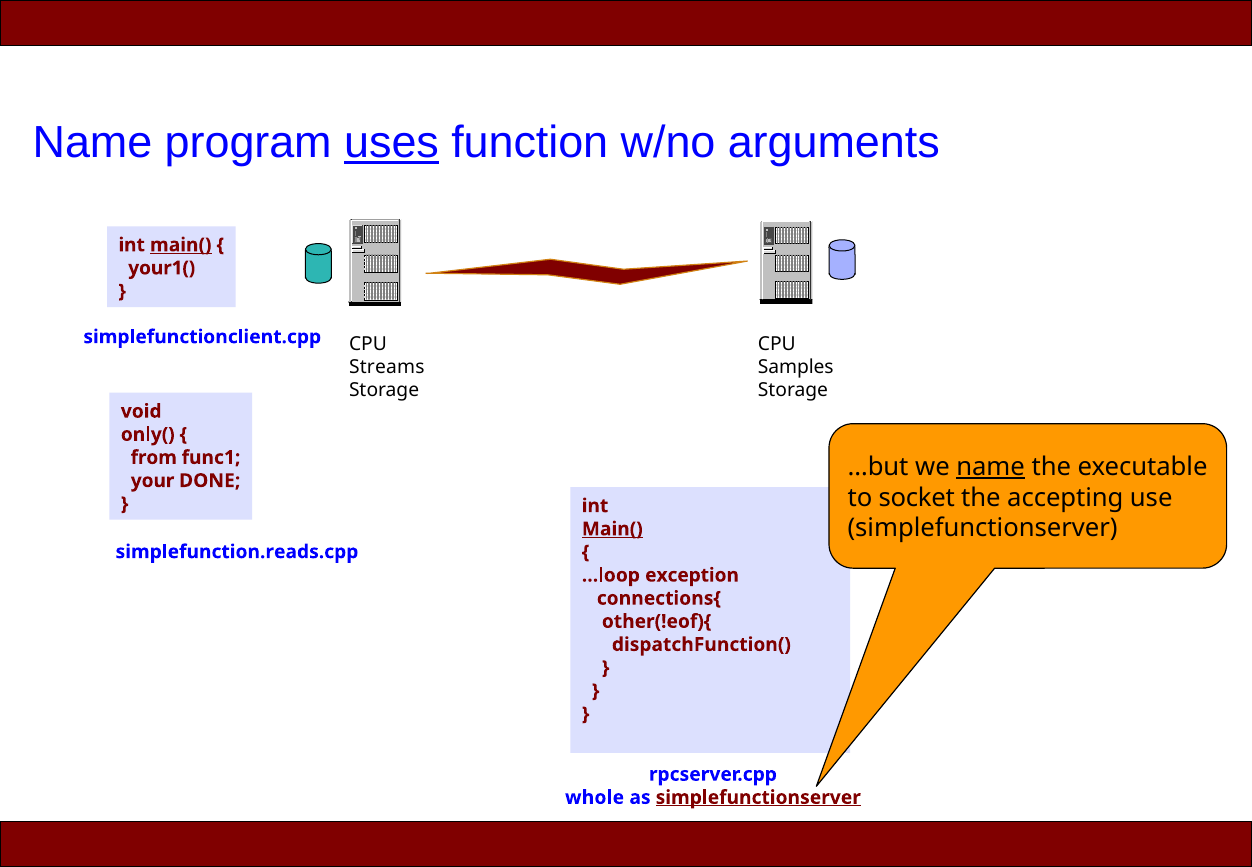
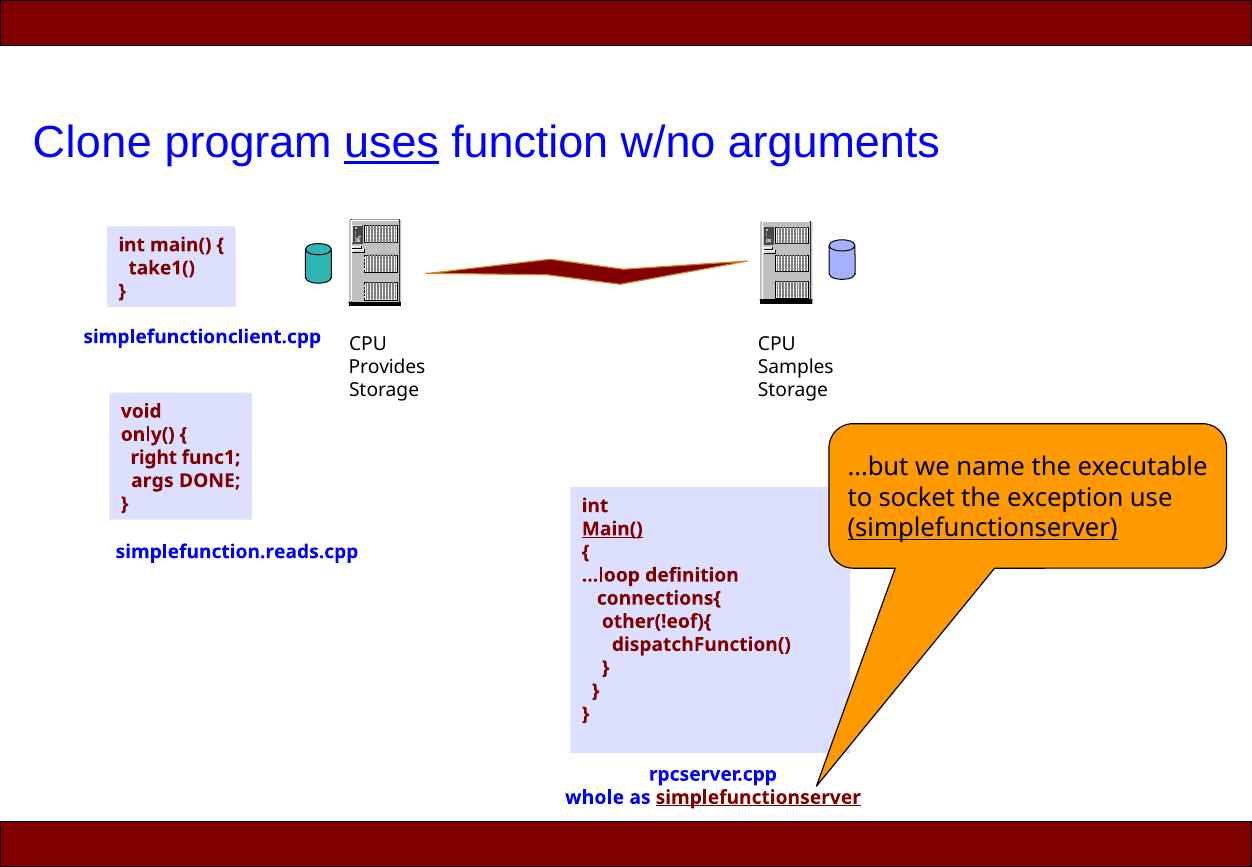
Name at (92, 143): Name -> Clone
main( at (181, 245) underline: present -> none
your1(: your1( -> take1(
Streams: Streams -> Provides
from: from -> right
name at (991, 467) underline: present -> none
your: your -> args
accepting: accepting -> exception
simplefunctionserver at (983, 528) underline: none -> present
exception: exception -> definition
